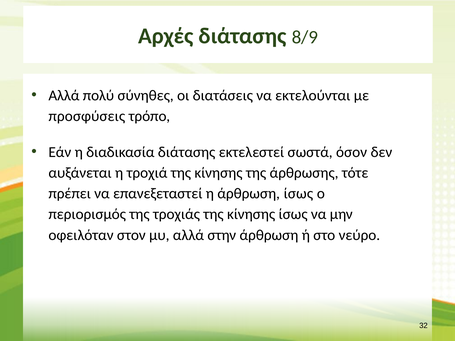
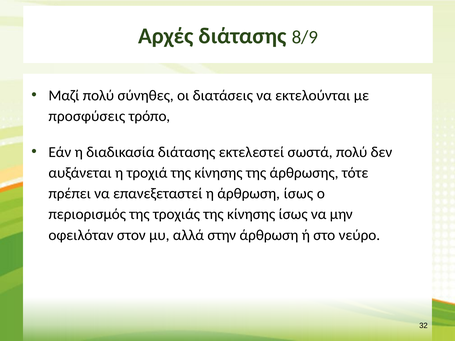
Αλλά at (64, 96): Αλλά -> Μαζί
σωστά όσον: όσον -> πολύ
